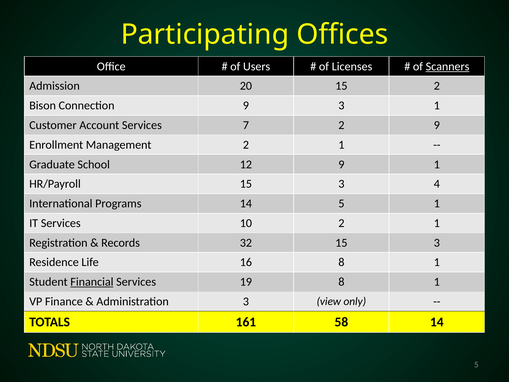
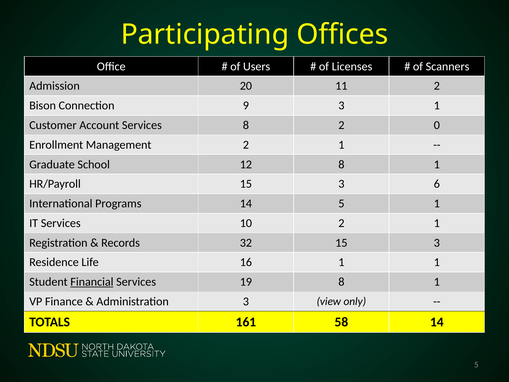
Scanners underline: present -> none
20 15: 15 -> 11
Services 7: 7 -> 8
2 9: 9 -> 0
12 9: 9 -> 8
4: 4 -> 6
16 8: 8 -> 1
